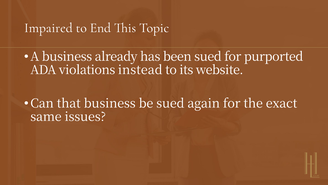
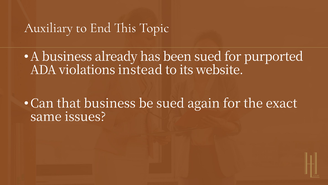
Impaired: Impaired -> Auxiliary
